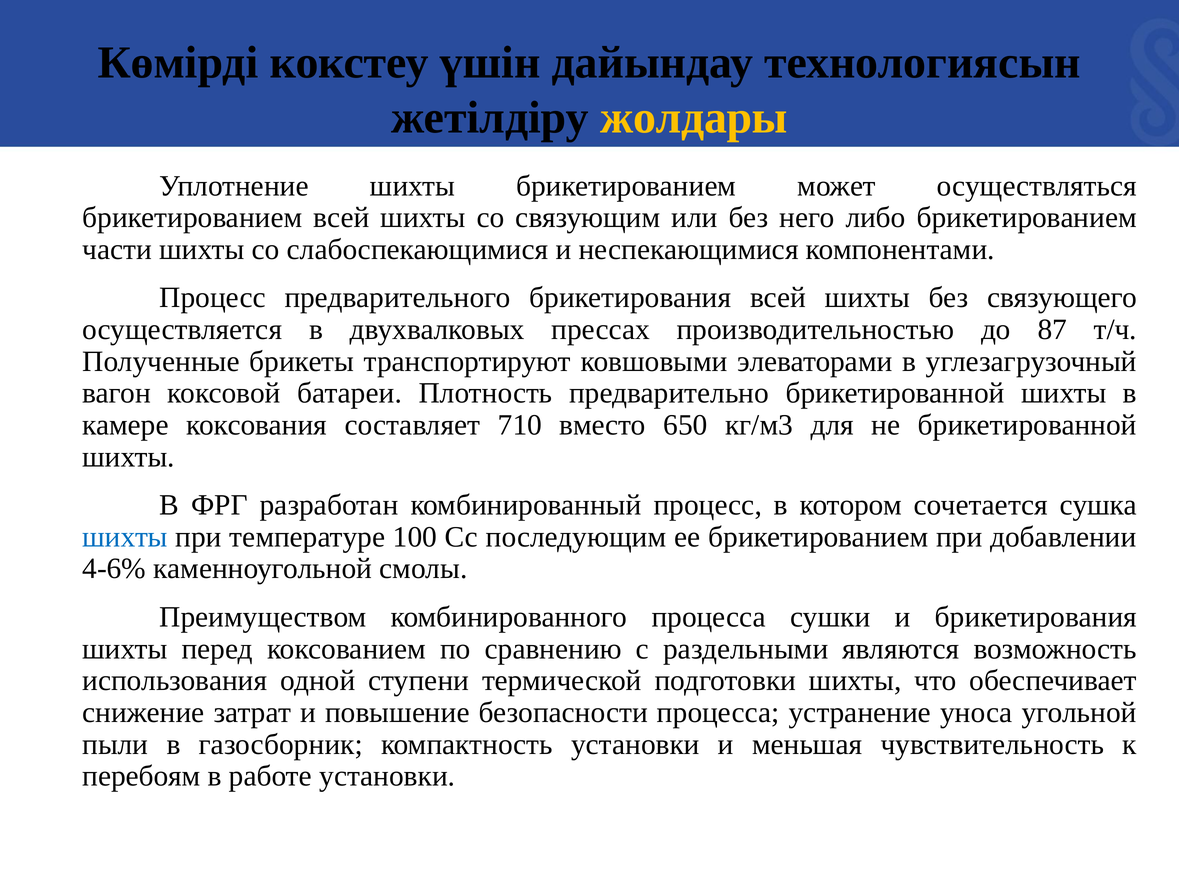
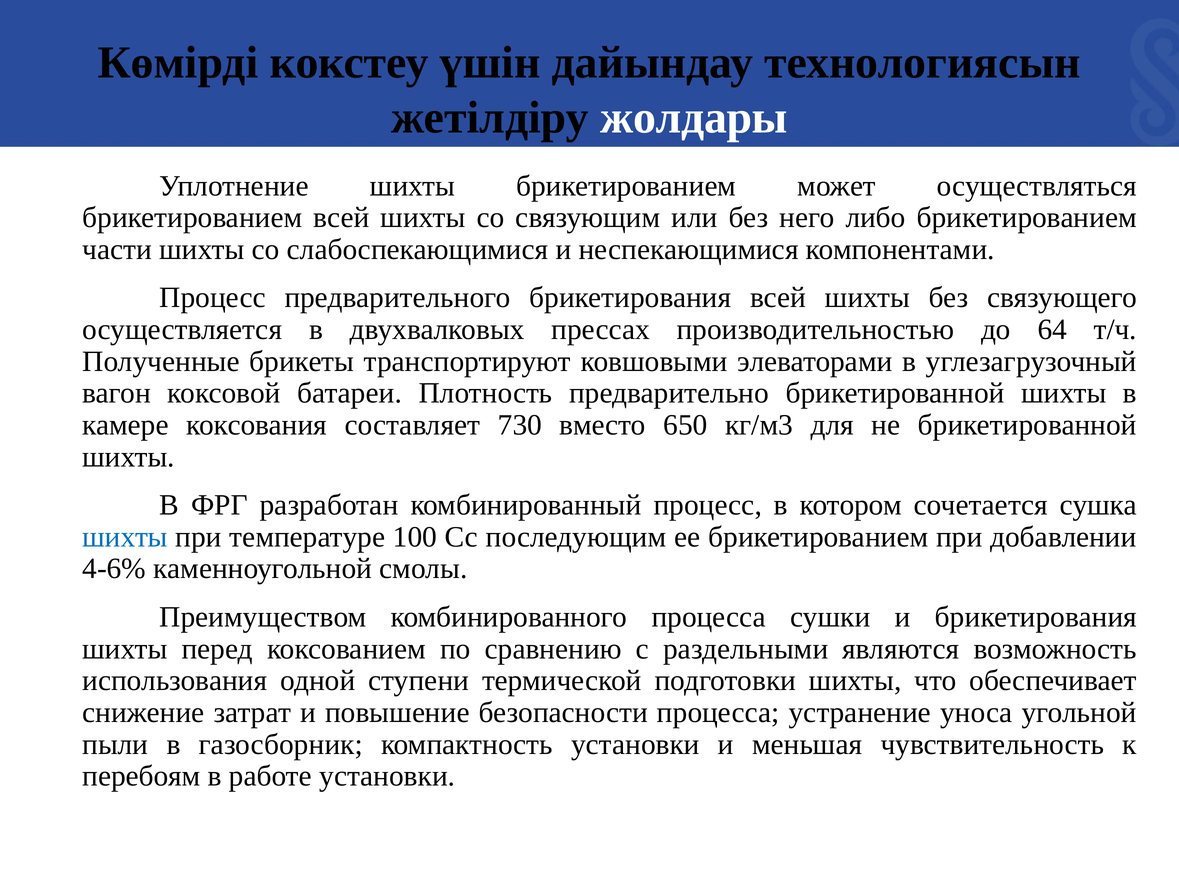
жолдары colour: yellow -> white
87: 87 -> 64
710: 710 -> 730
